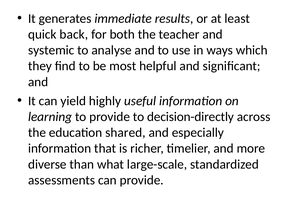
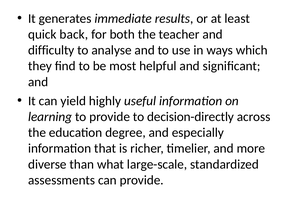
systemic: systemic -> difficulty
shared: shared -> degree
